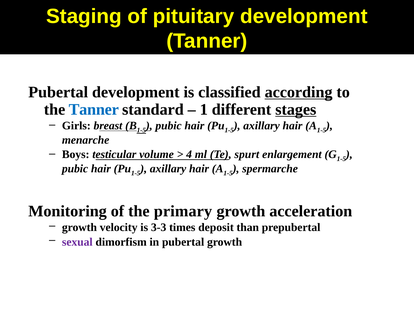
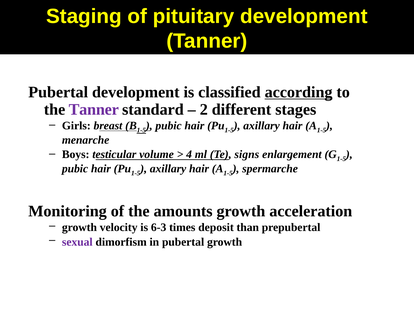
Tanner at (94, 110) colour: blue -> purple
1: 1 -> 2
stages underline: present -> none
spurt: spurt -> signs
primary: primary -> amounts
3-3: 3-3 -> 6-3
